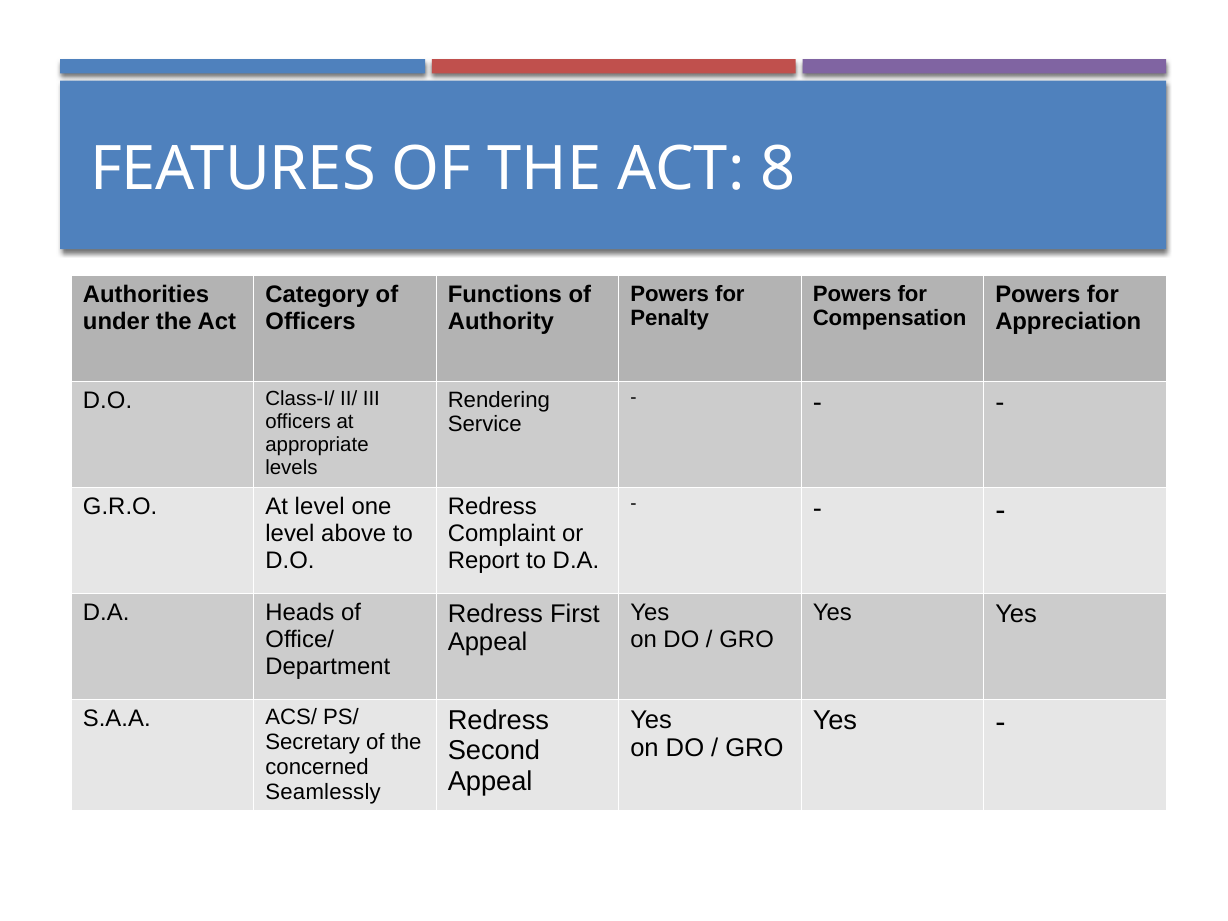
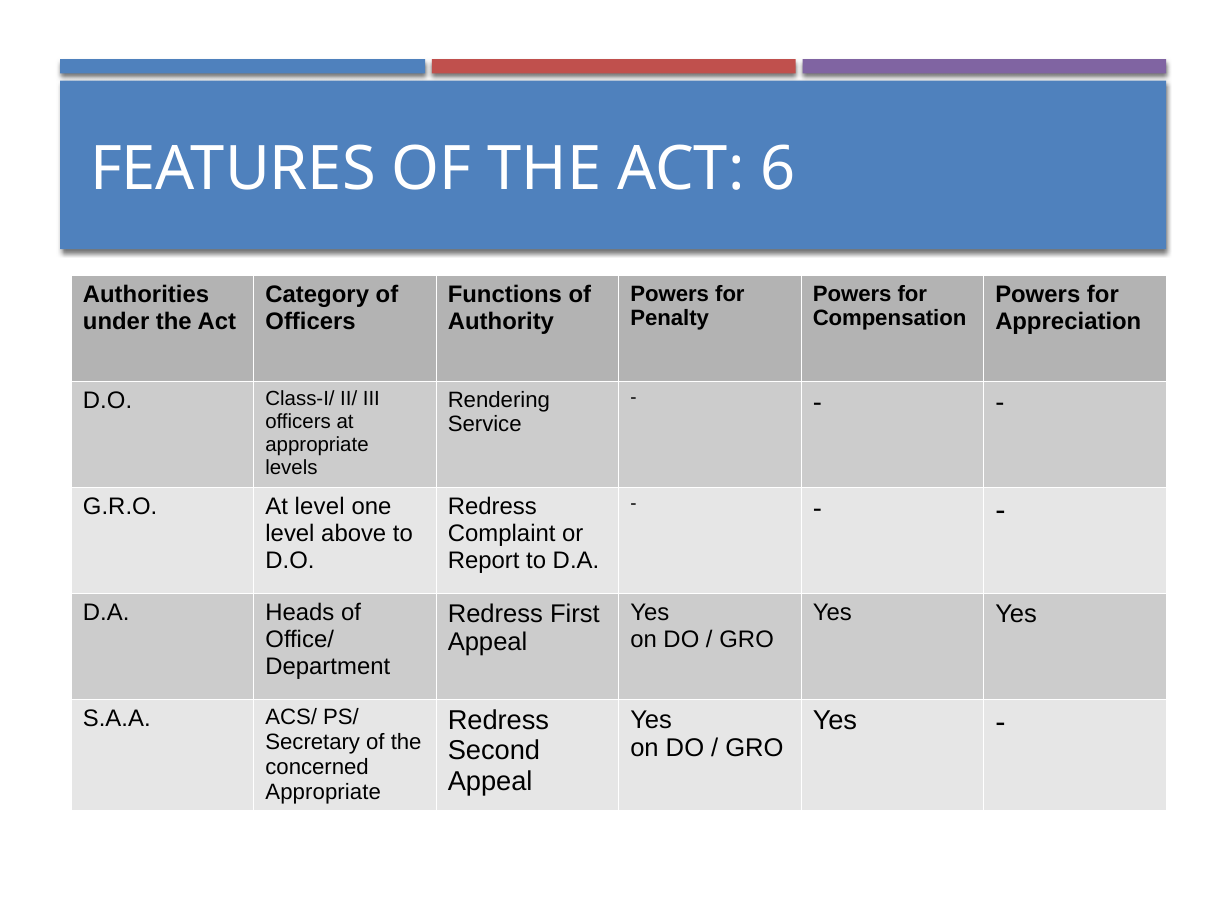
8: 8 -> 6
Seamlessly at (323, 792): Seamlessly -> Appropriate
